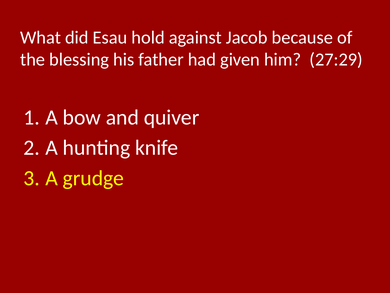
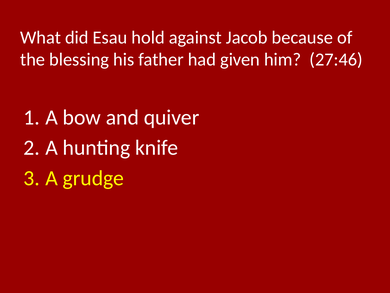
27:29: 27:29 -> 27:46
